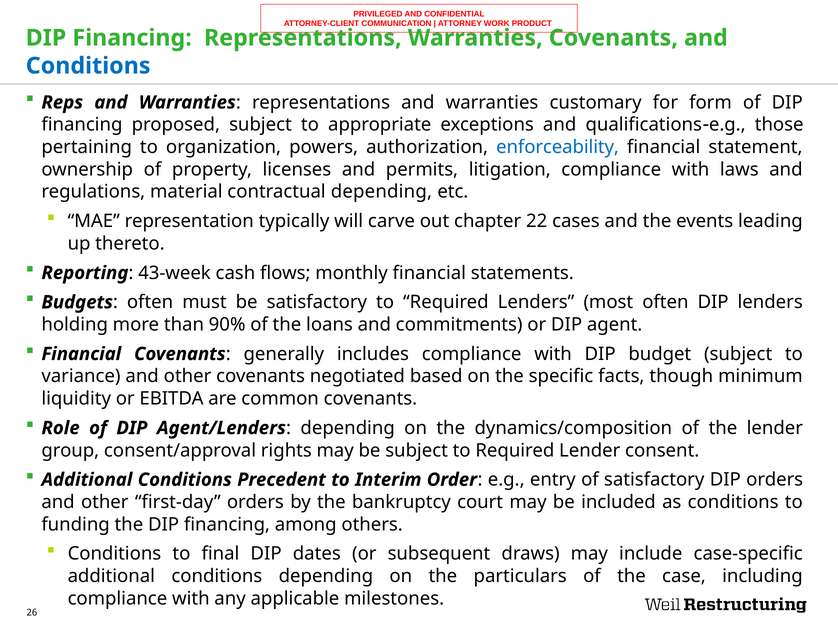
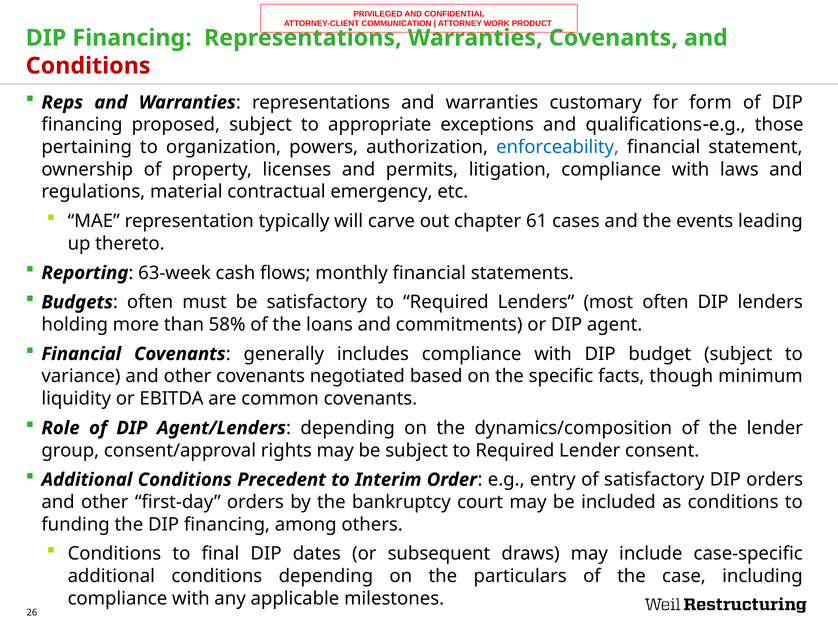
Conditions at (88, 66) colour: blue -> red
contractual depending: depending -> emergency
22: 22 -> 61
43-week: 43-week -> 63-week
90%: 90% -> 58%
